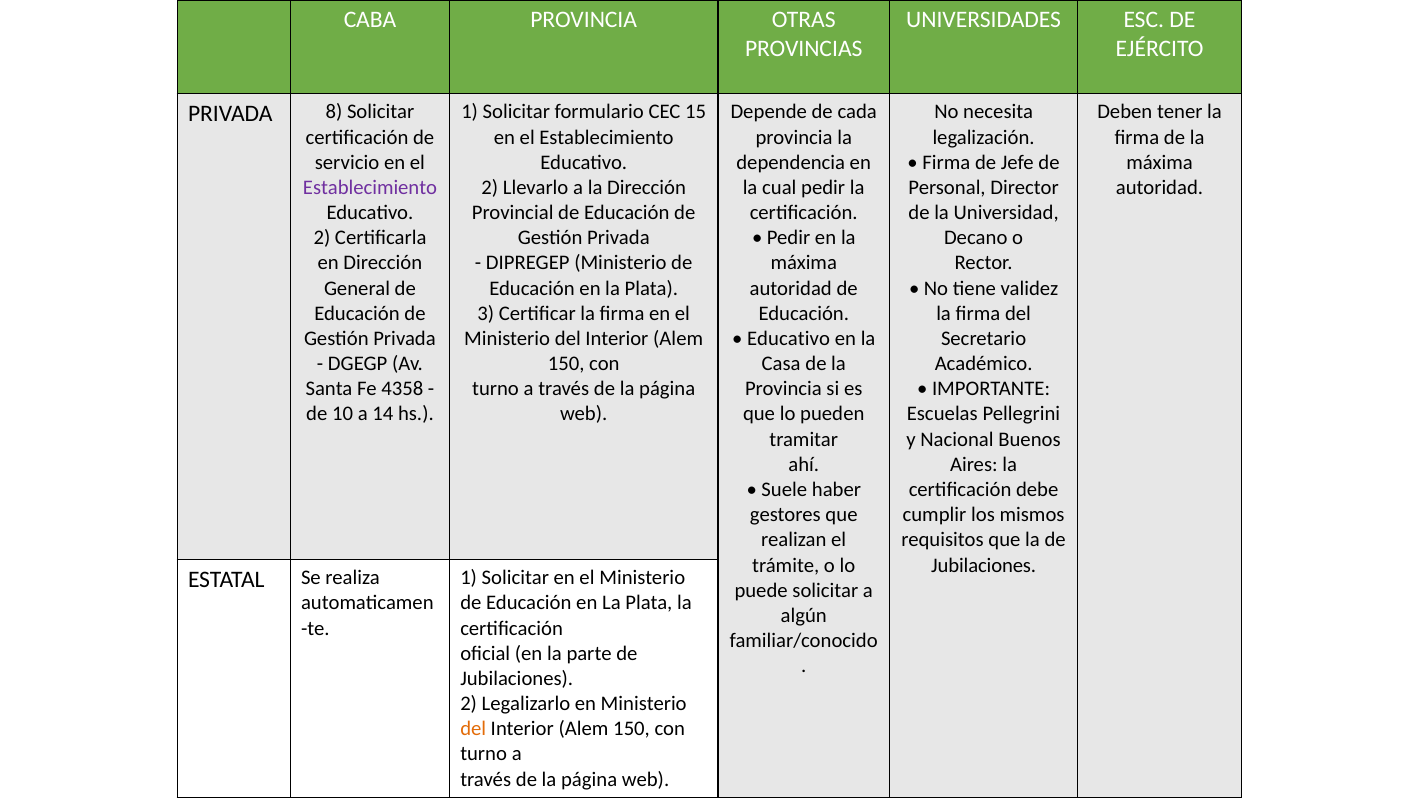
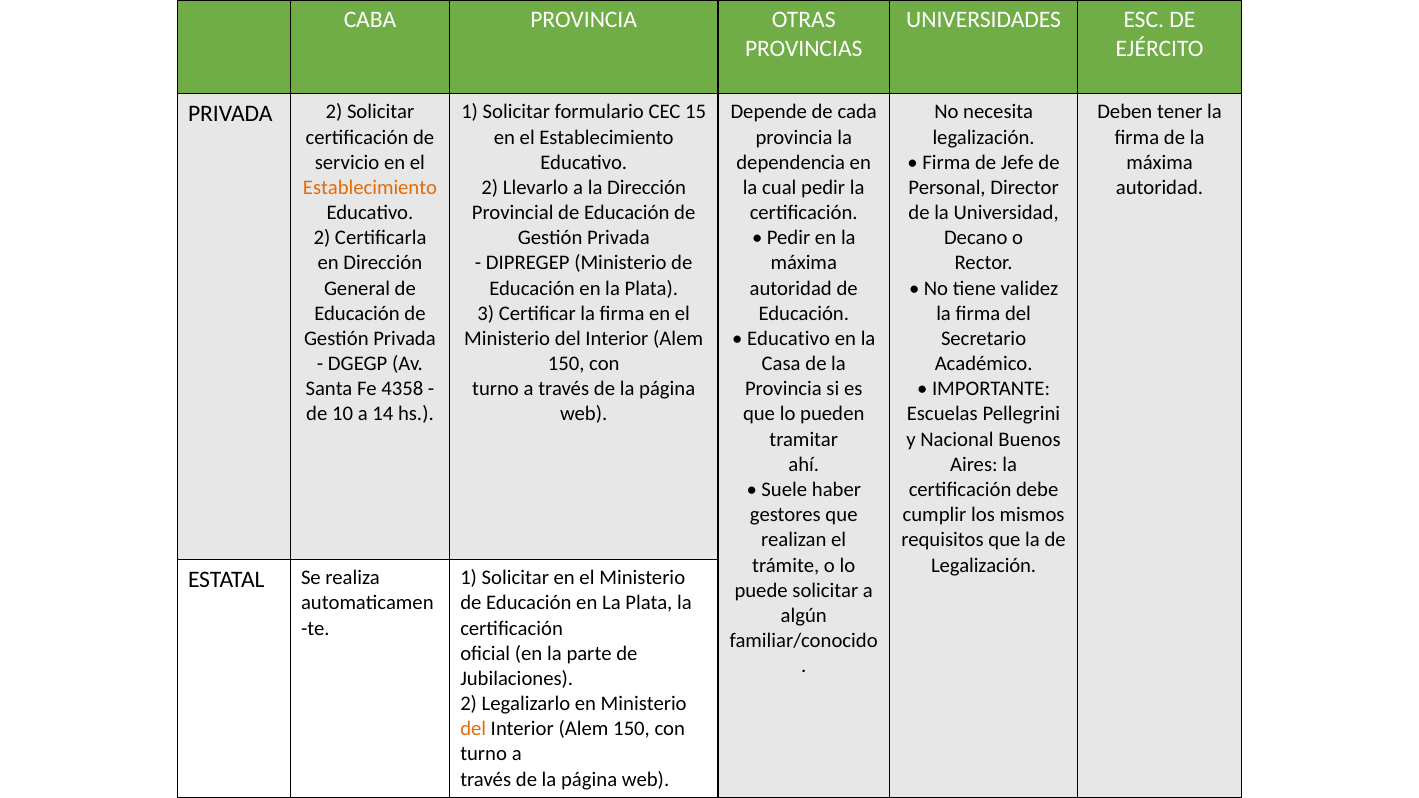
PRIVADA 8: 8 -> 2
Establecimiento at (370, 188) colour: purple -> orange
Jubilaciones at (984, 565): Jubilaciones -> Legalización
